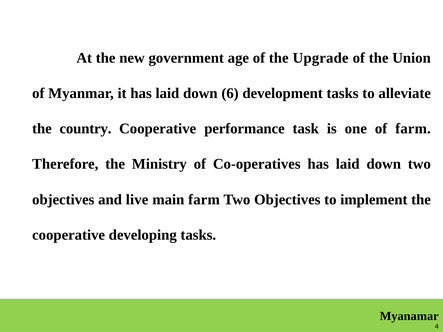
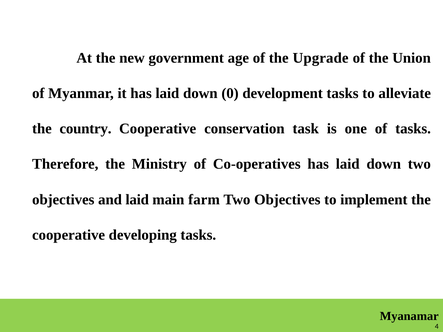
6: 6 -> 0
performance: performance -> conservation
of farm: farm -> tasks
and live: live -> laid
